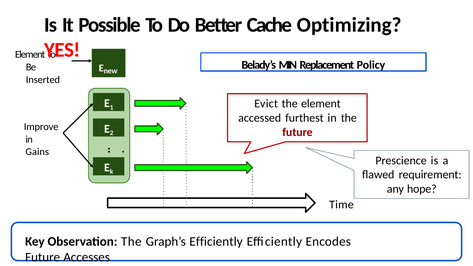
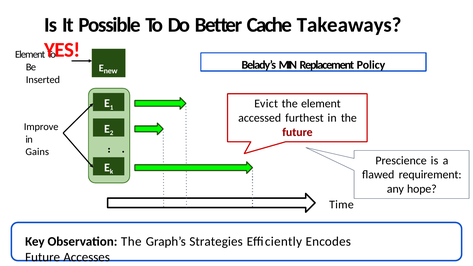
Optimizing: Optimizing -> Takeaways
Graph’s Efficiently: Efficiently -> Strategies
